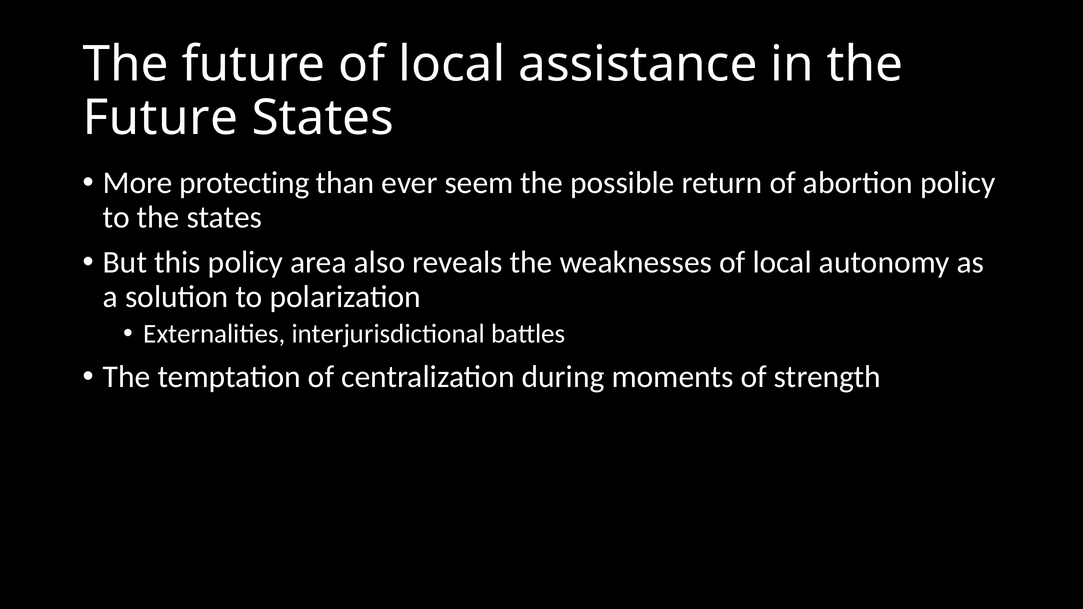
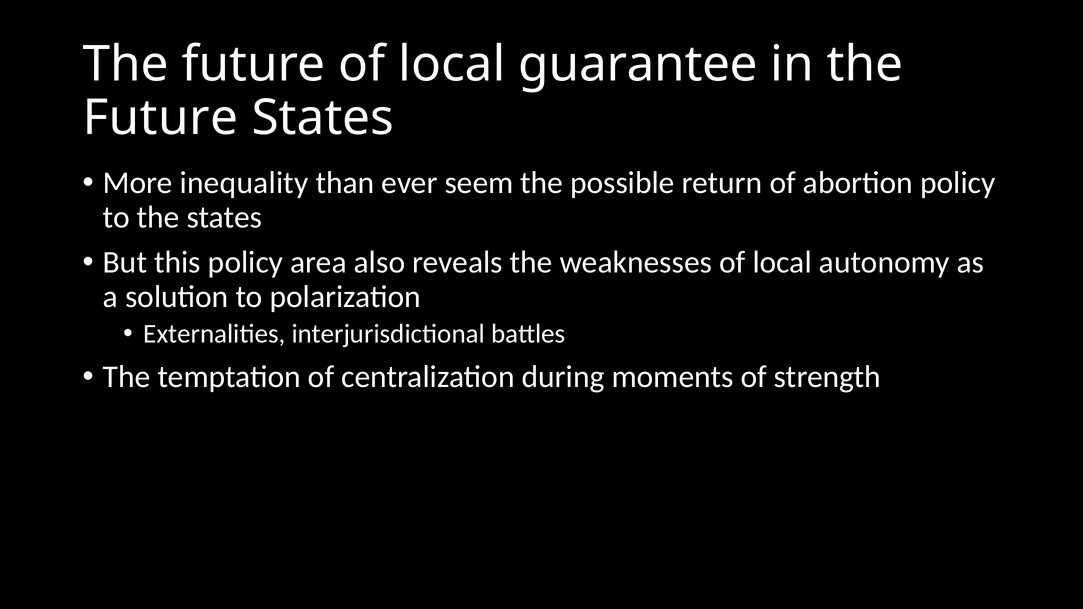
assistance: assistance -> guarantee
protecting: protecting -> inequality
